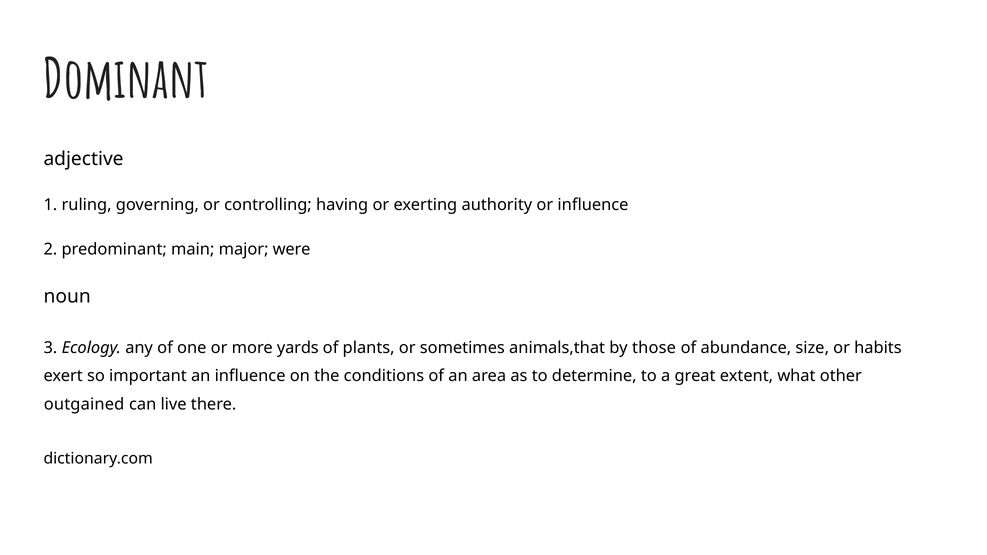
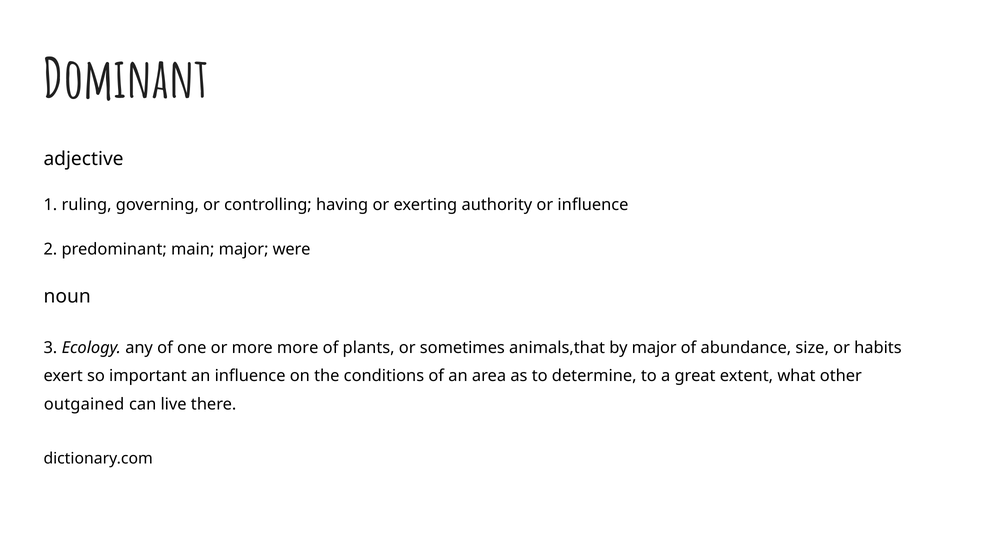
more yards: yards -> more
by those: those -> major
